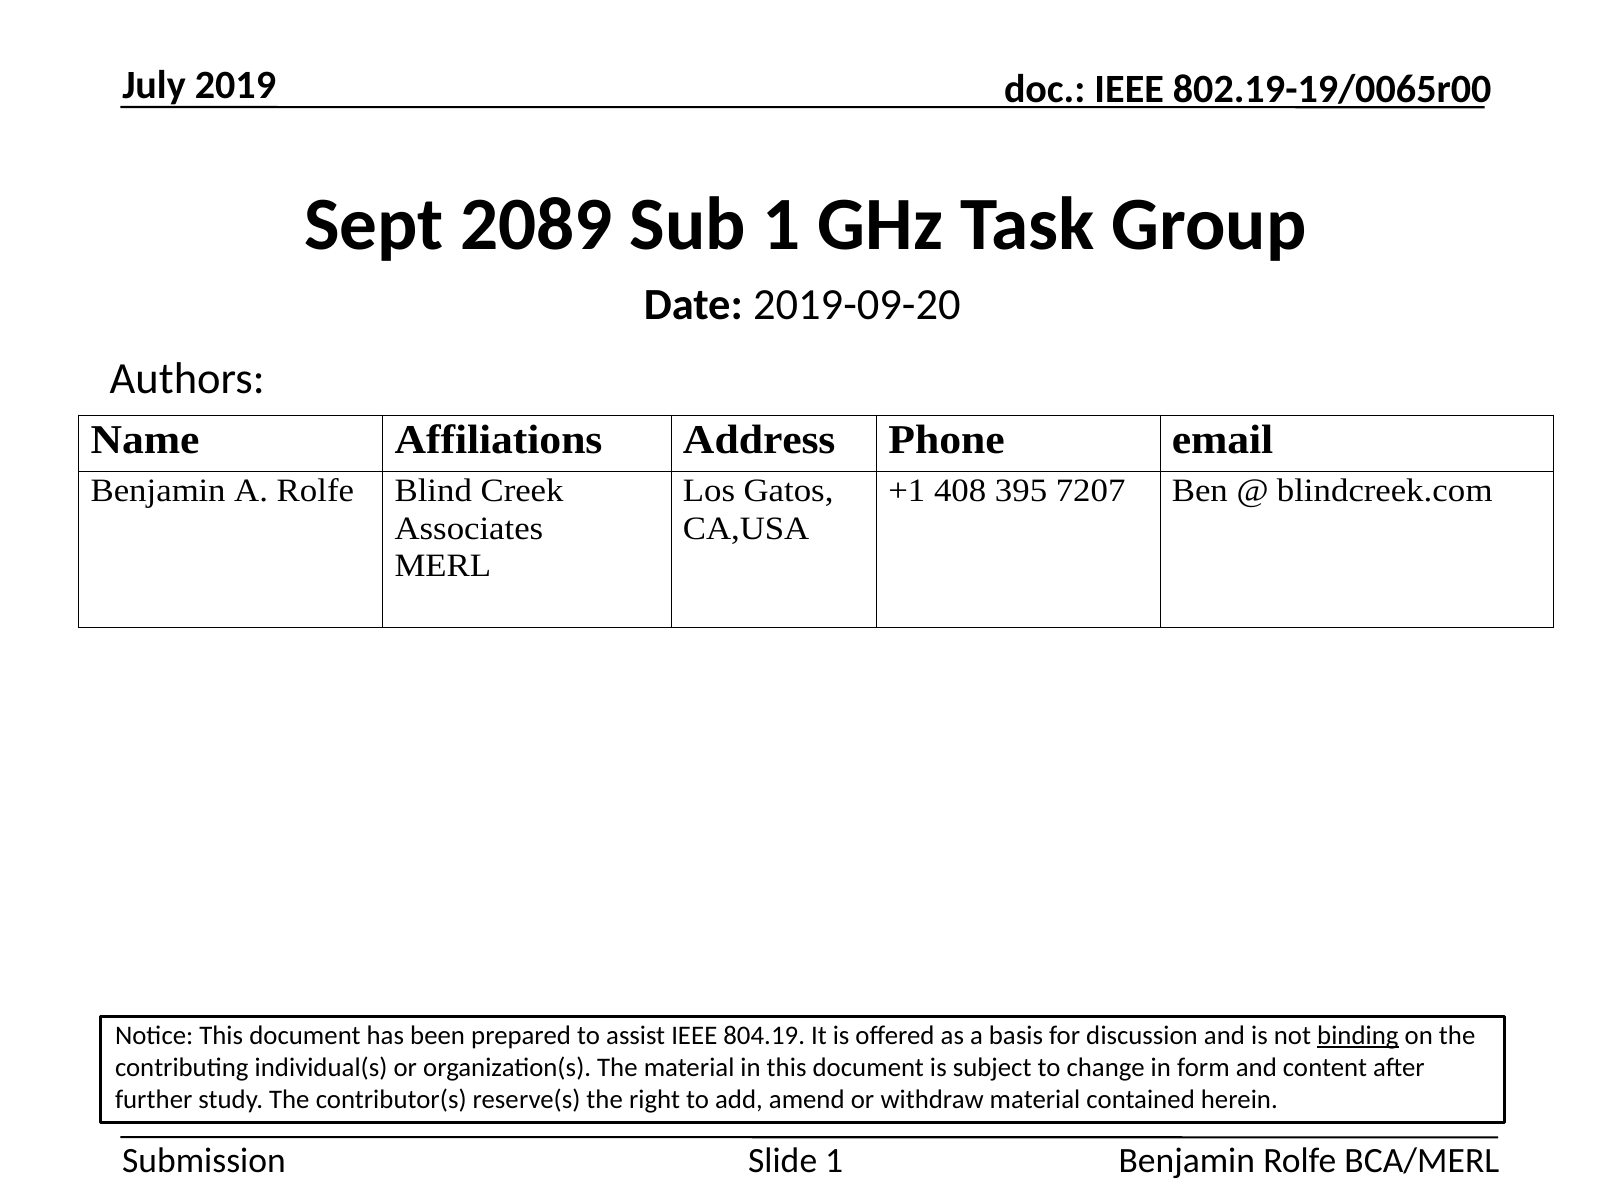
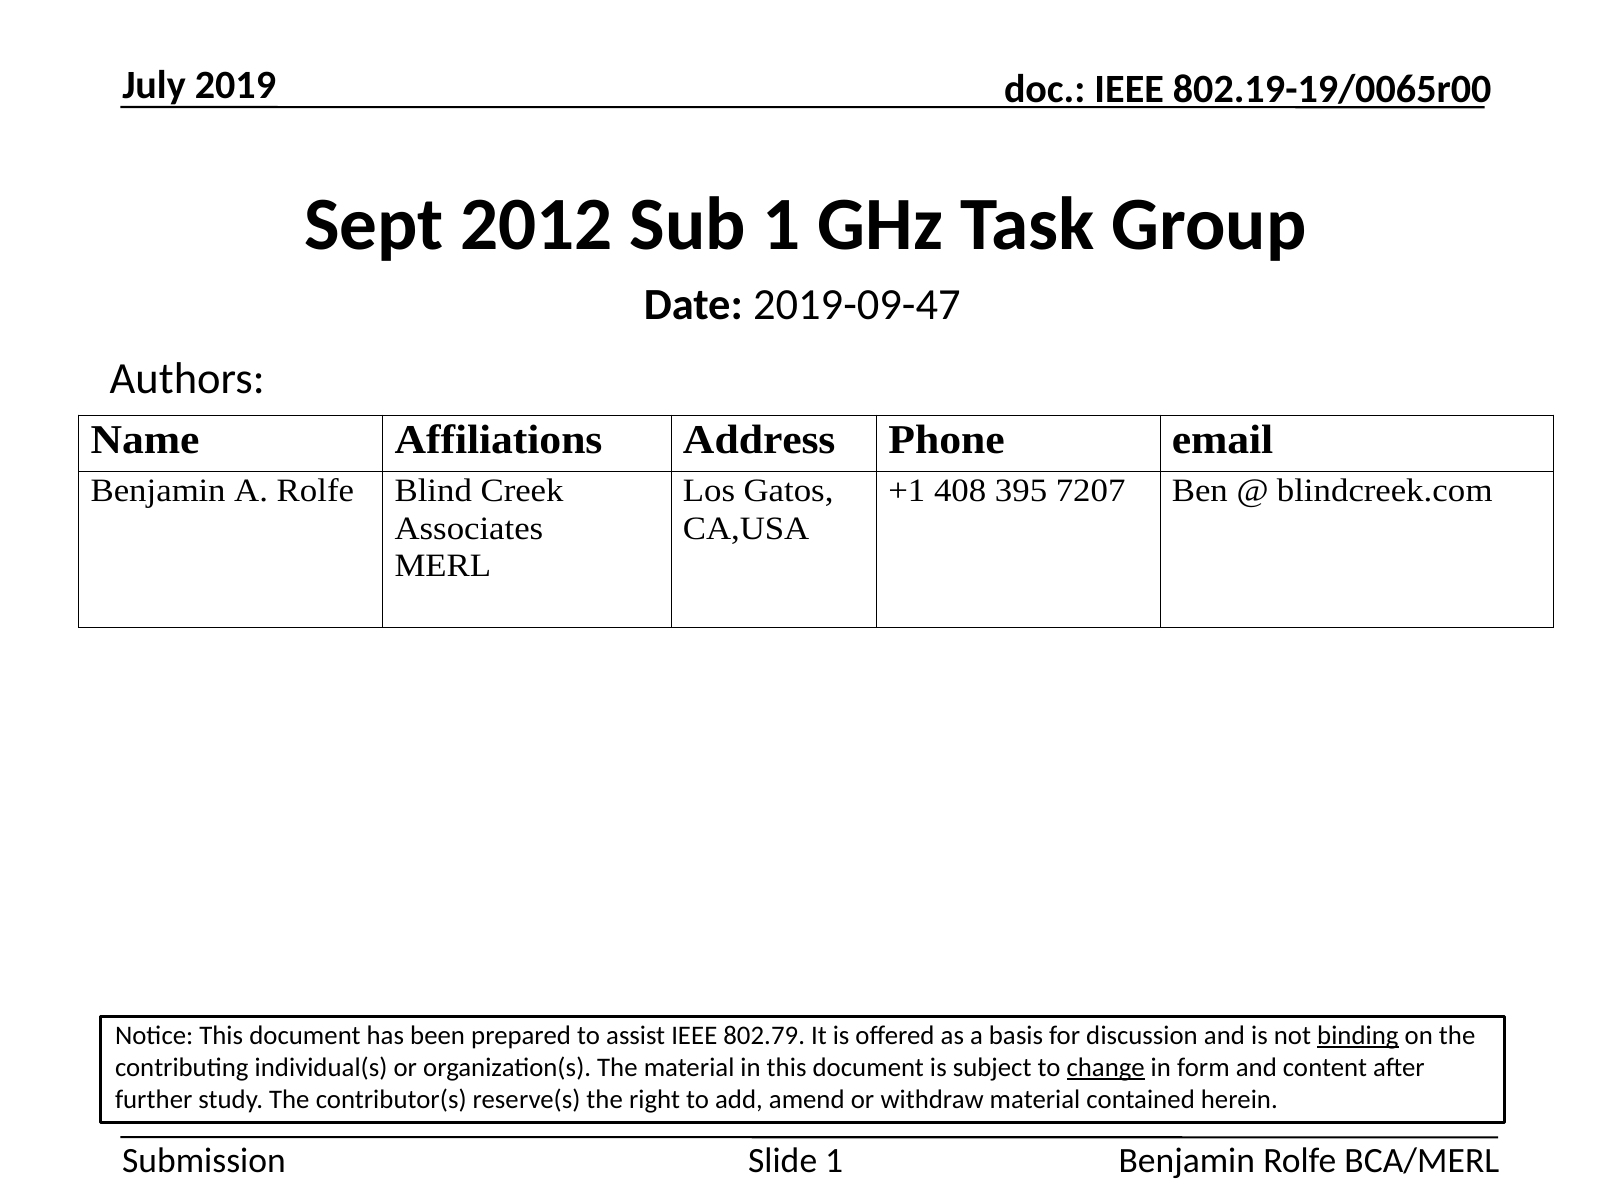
2089: 2089 -> 2012
2019-09-20: 2019-09-20 -> 2019-09-47
804.19: 804.19 -> 802.79
change underline: none -> present
